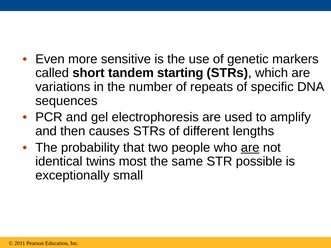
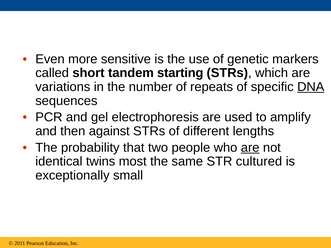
DNA underline: none -> present
causes: causes -> against
possible: possible -> cultured
